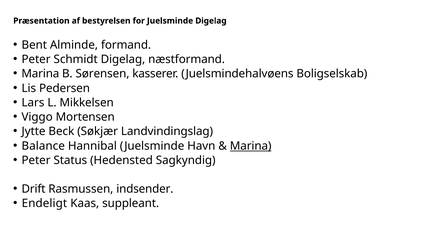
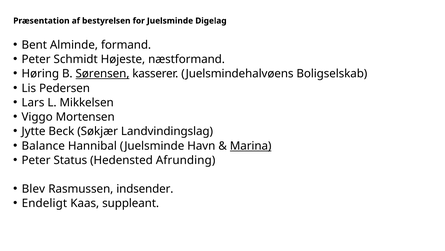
Schmidt Digelag: Digelag -> Højeste
Marina at (40, 74): Marina -> Høring
Sørensen underline: none -> present
Sagkyndig: Sagkyndig -> Afrunding
Drift: Drift -> Blev
